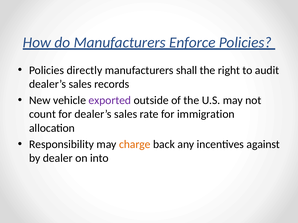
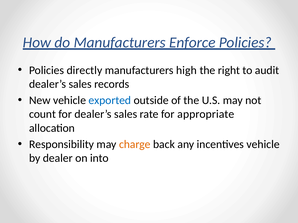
shall: shall -> high
exported colour: purple -> blue
immigration: immigration -> appropriate
incentives against: against -> vehicle
